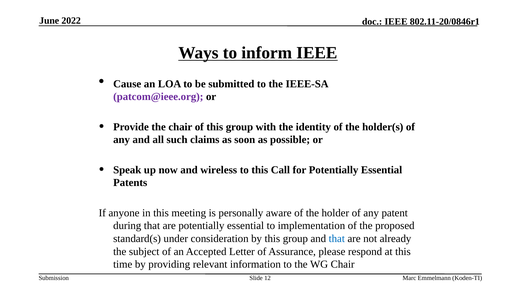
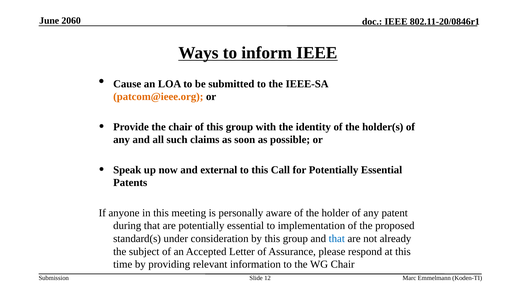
2022: 2022 -> 2060
patcom@ieee.org colour: purple -> orange
wireless: wireless -> external
